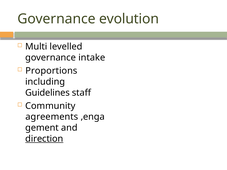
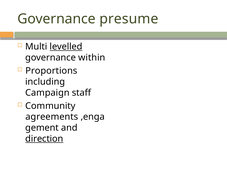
evolution: evolution -> presume
levelled underline: none -> present
intake: intake -> within
Guidelines: Guidelines -> Campaign
